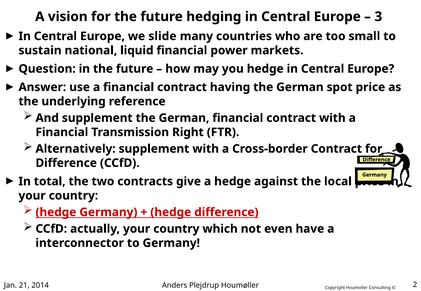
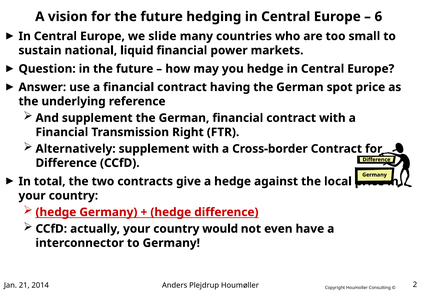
3: 3 -> 6
which: which -> would
